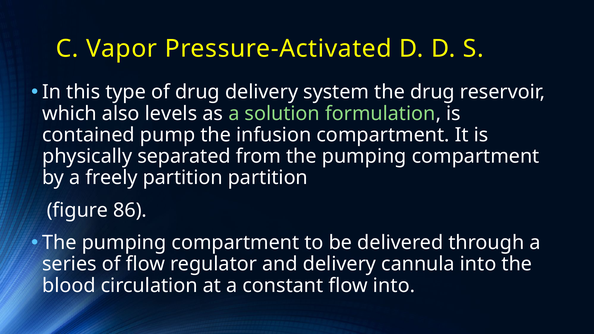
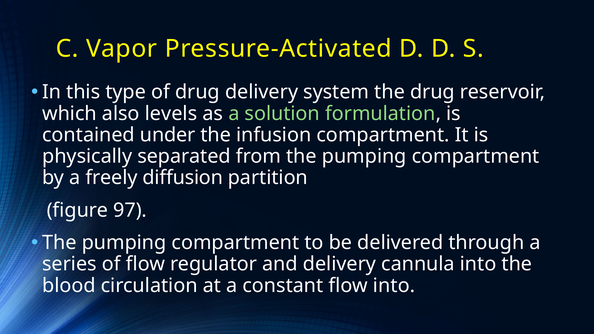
pump: pump -> under
freely partition: partition -> diffusion
86: 86 -> 97
